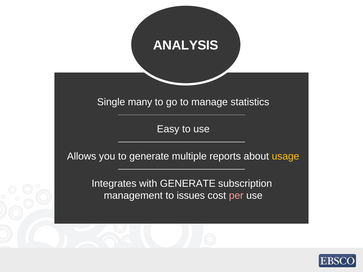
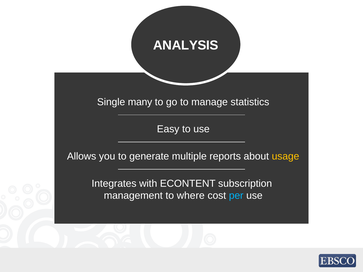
with GENERATE: GENERATE -> ECONTENT
issues: issues -> where
per colour: pink -> light blue
